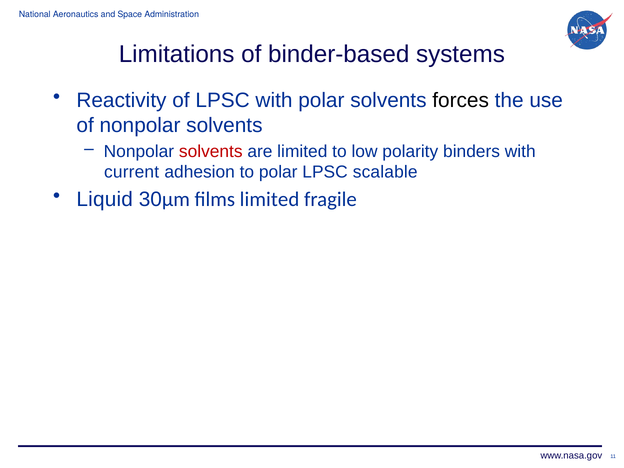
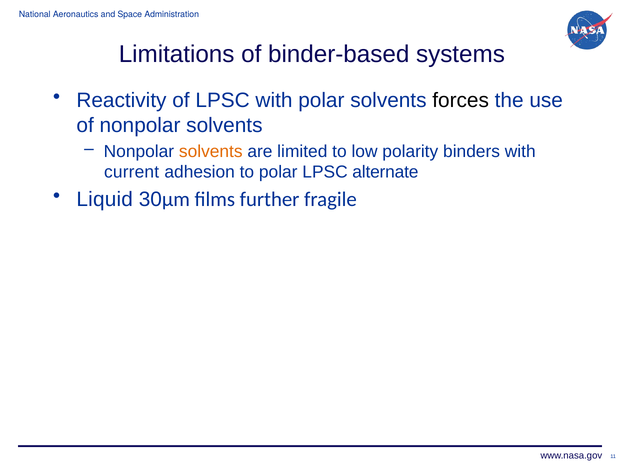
solvents at (211, 151) colour: red -> orange
scalable: scalable -> alternate
films limited: limited -> further
